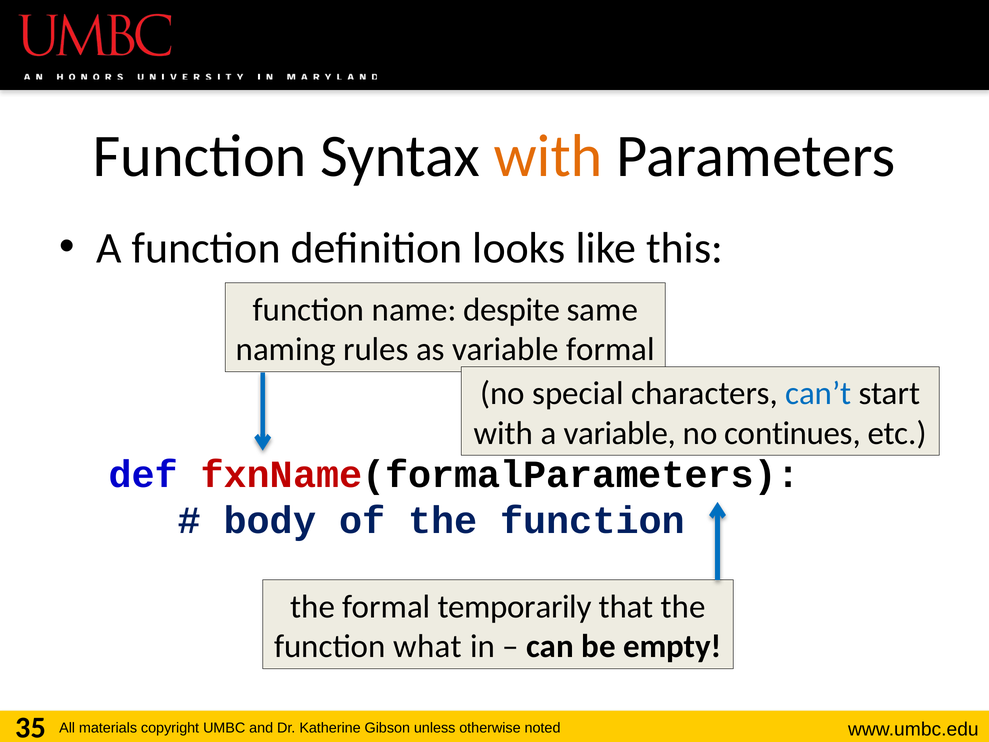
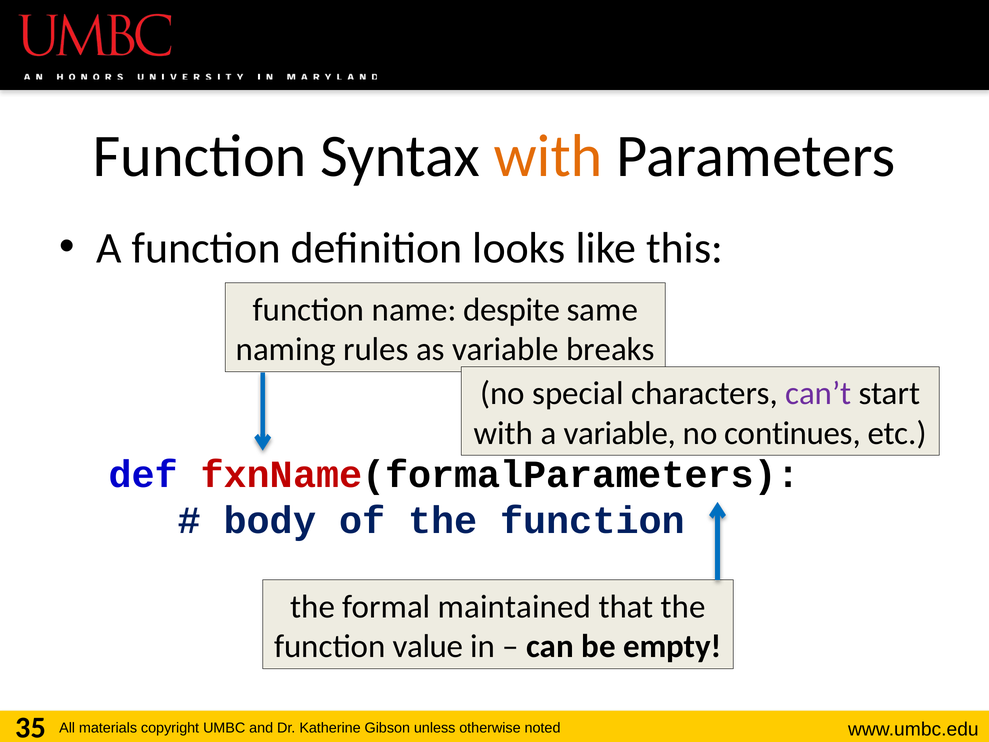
variable formal: formal -> breaks
can’t colour: blue -> purple
temporarily: temporarily -> maintained
what: what -> value
